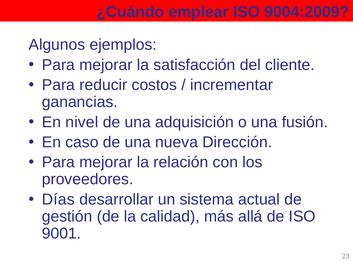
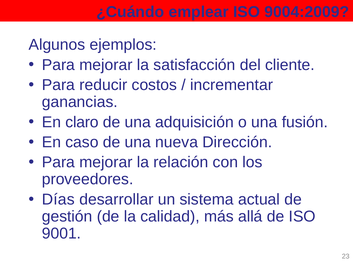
nivel: nivel -> claro
